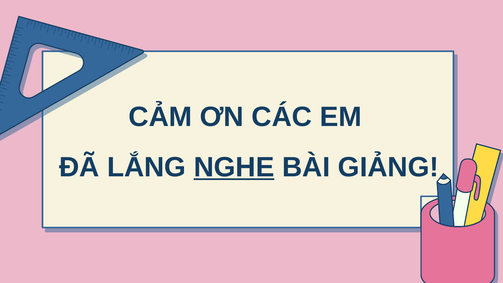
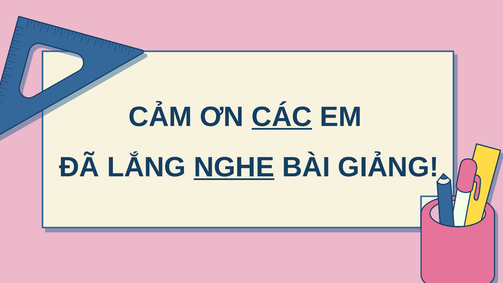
CÁC underline: none -> present
